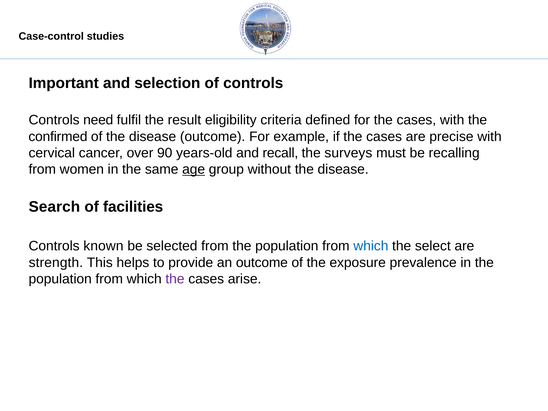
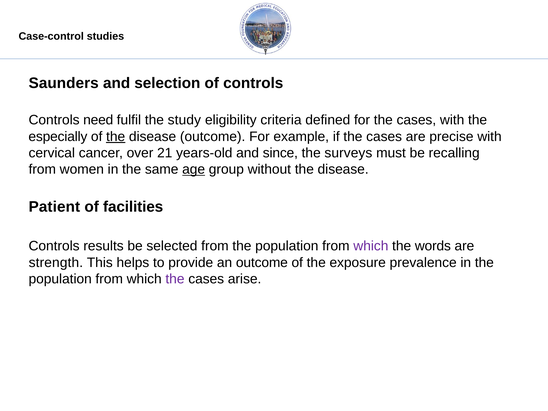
Important: Important -> Saunders
result: result -> study
confirmed: confirmed -> especially
the at (116, 137) underline: none -> present
90: 90 -> 21
recall: recall -> since
Search: Search -> Patient
known: known -> results
which at (371, 246) colour: blue -> purple
select: select -> words
